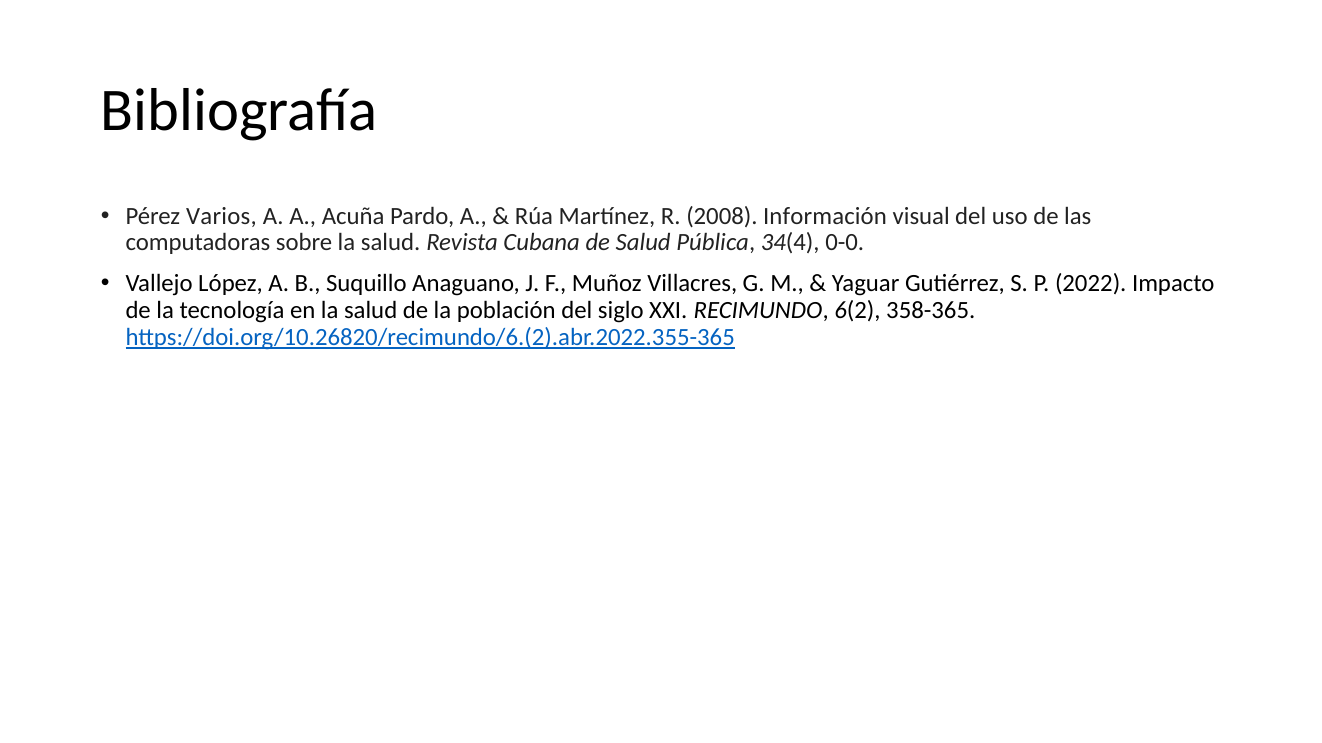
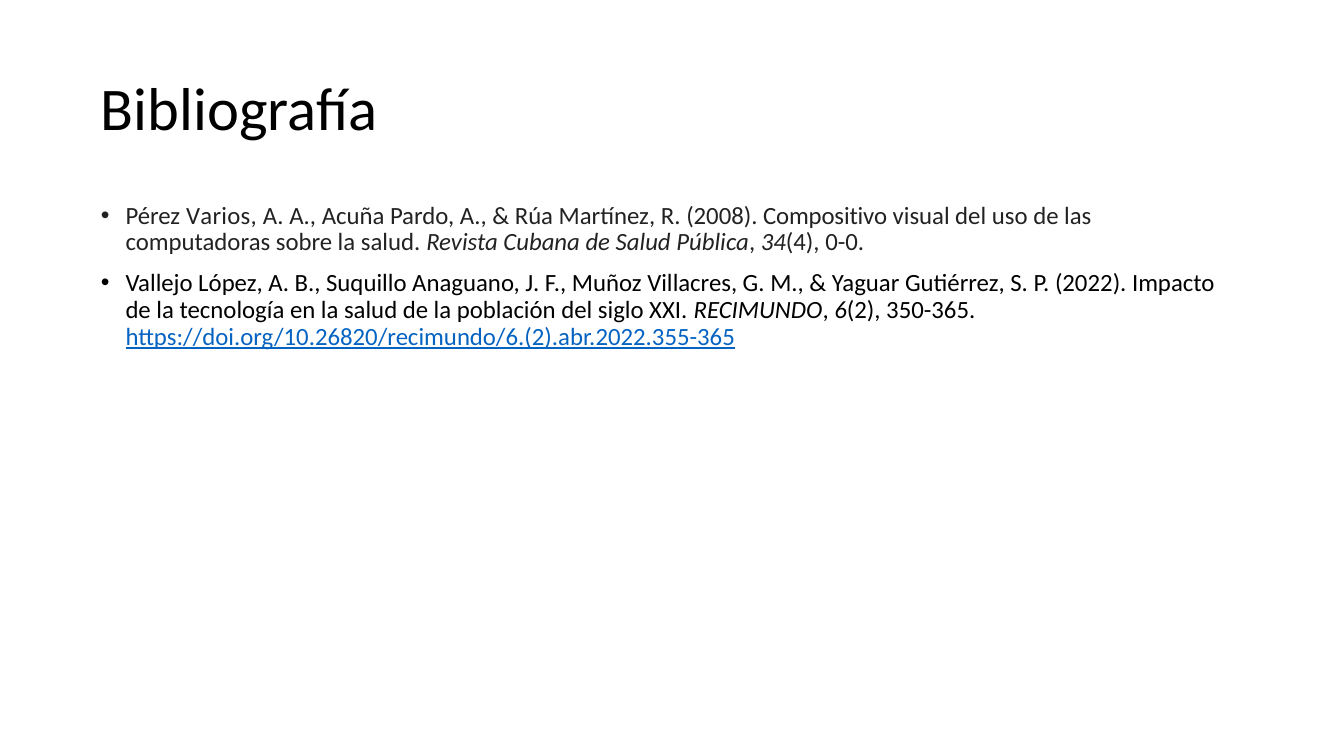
Información: Información -> Compositivo
358-365: 358-365 -> 350-365
